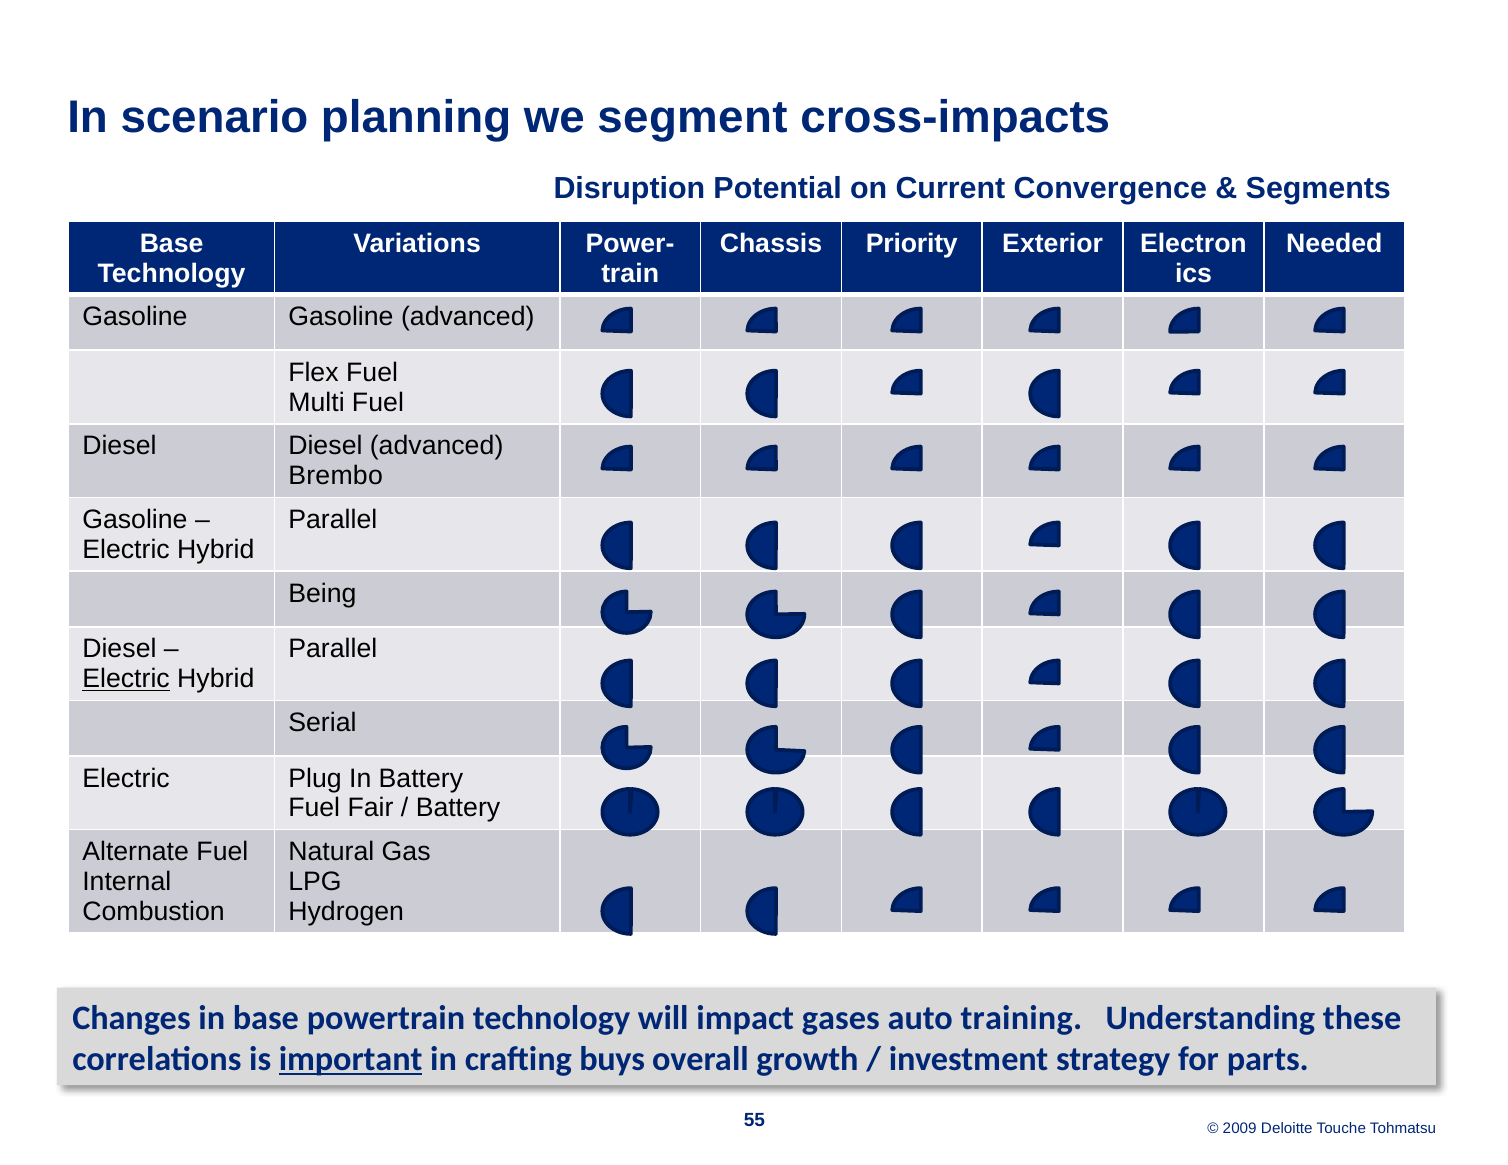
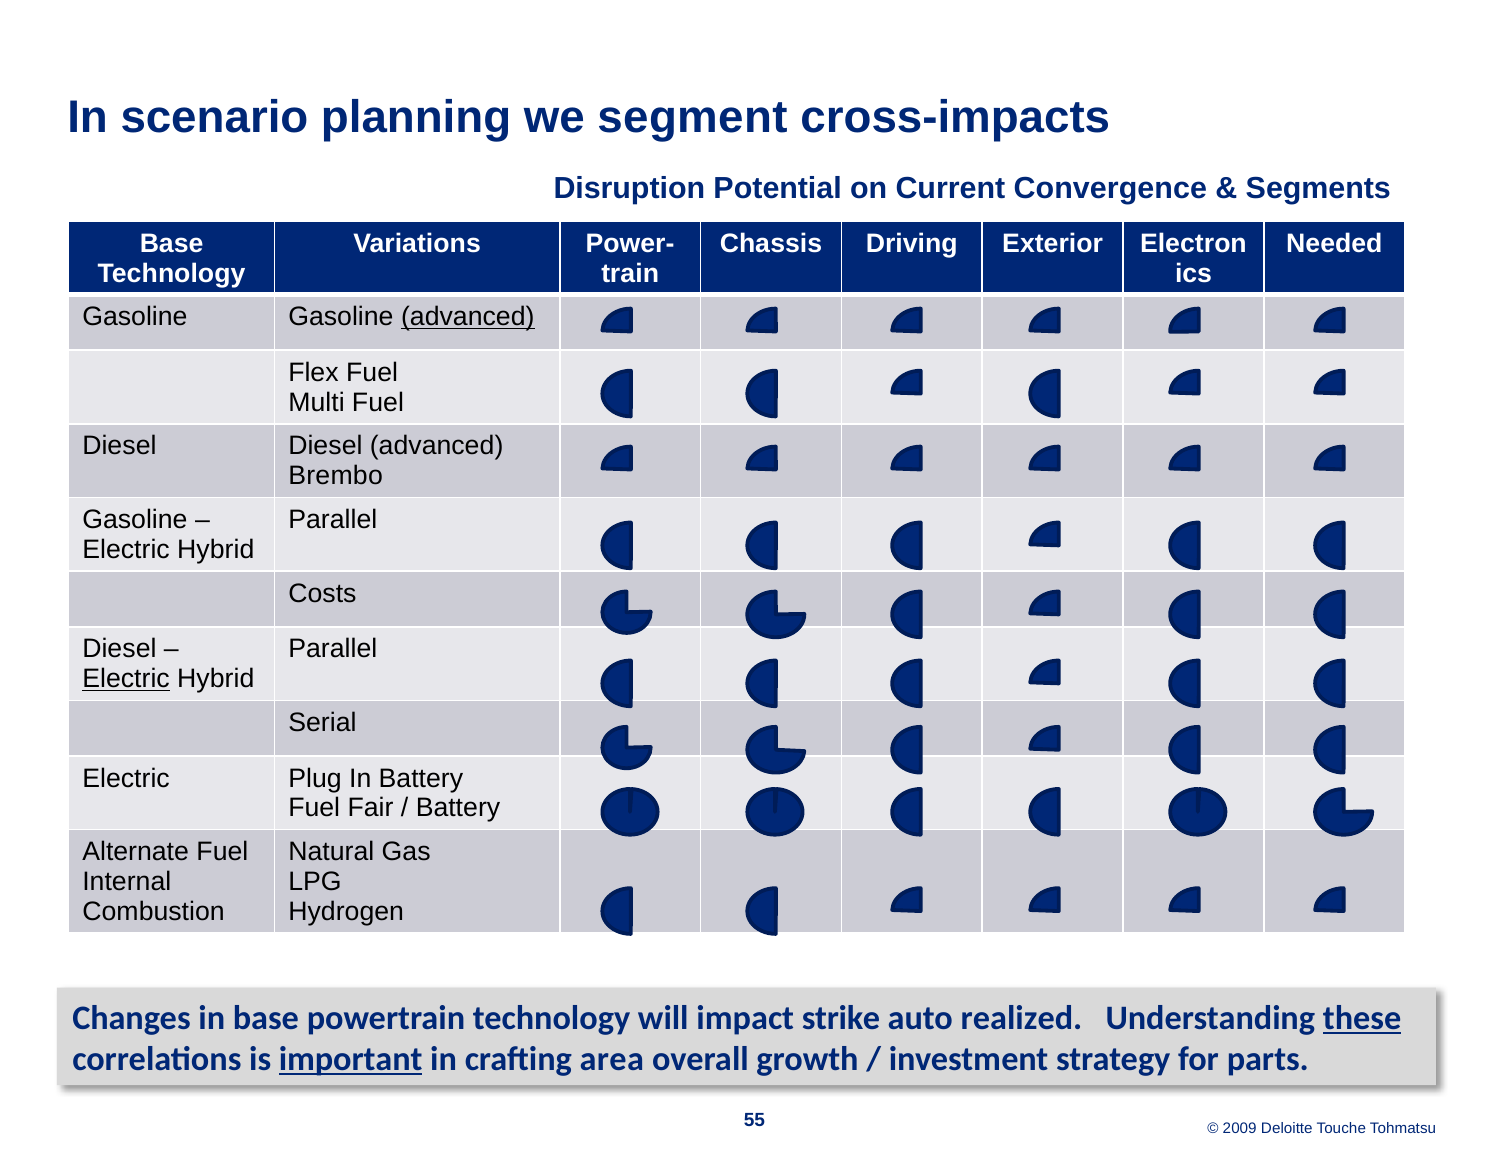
Priority: Priority -> Driving
advanced at (468, 317) underline: none -> present
Being: Being -> Costs
gases: gases -> strike
training: training -> realized
these underline: none -> present
buys: buys -> area
